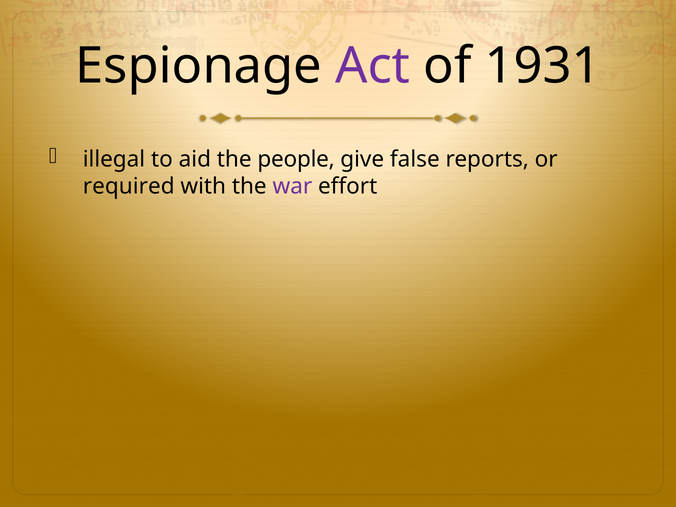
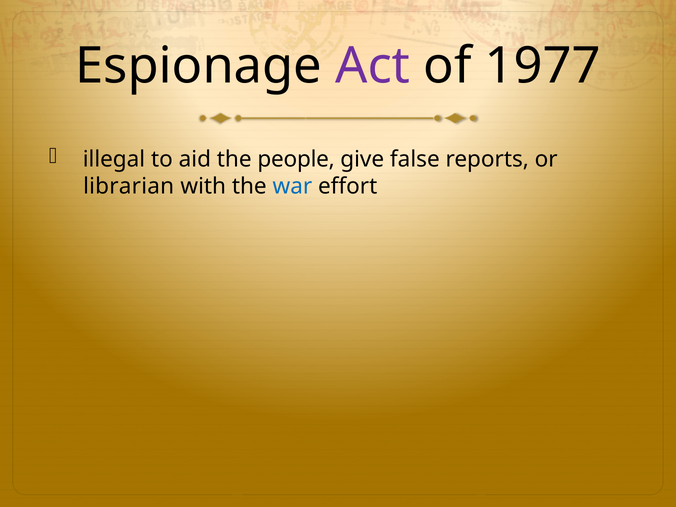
1931: 1931 -> 1977
required: required -> librarian
war colour: purple -> blue
